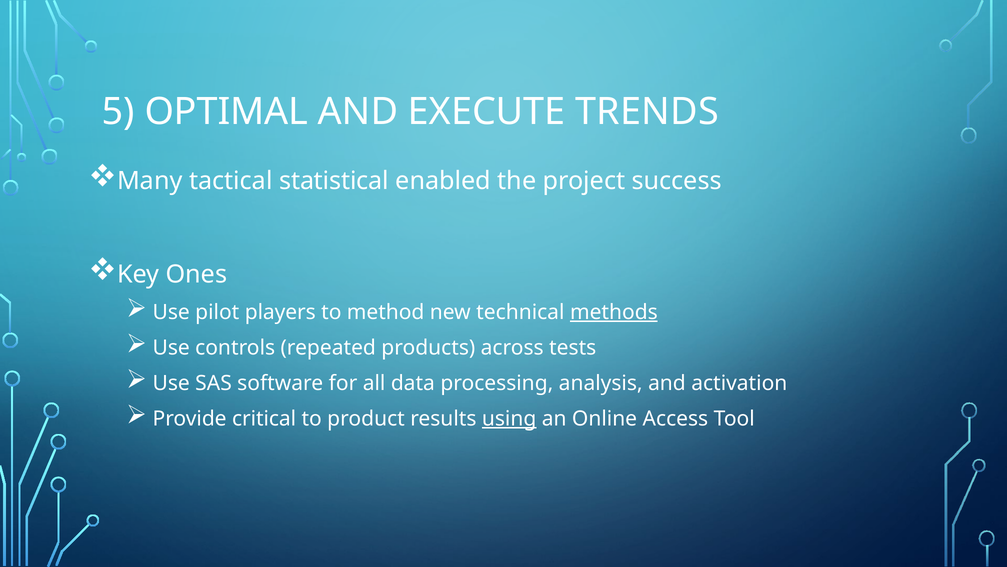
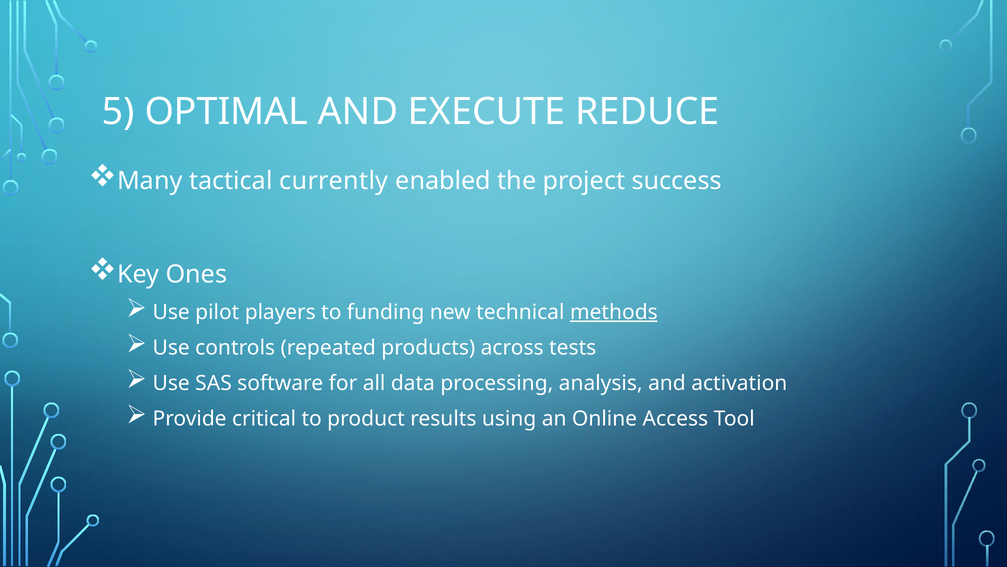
TRENDS: TRENDS -> REDUCE
statistical: statistical -> currently
method: method -> funding
using underline: present -> none
